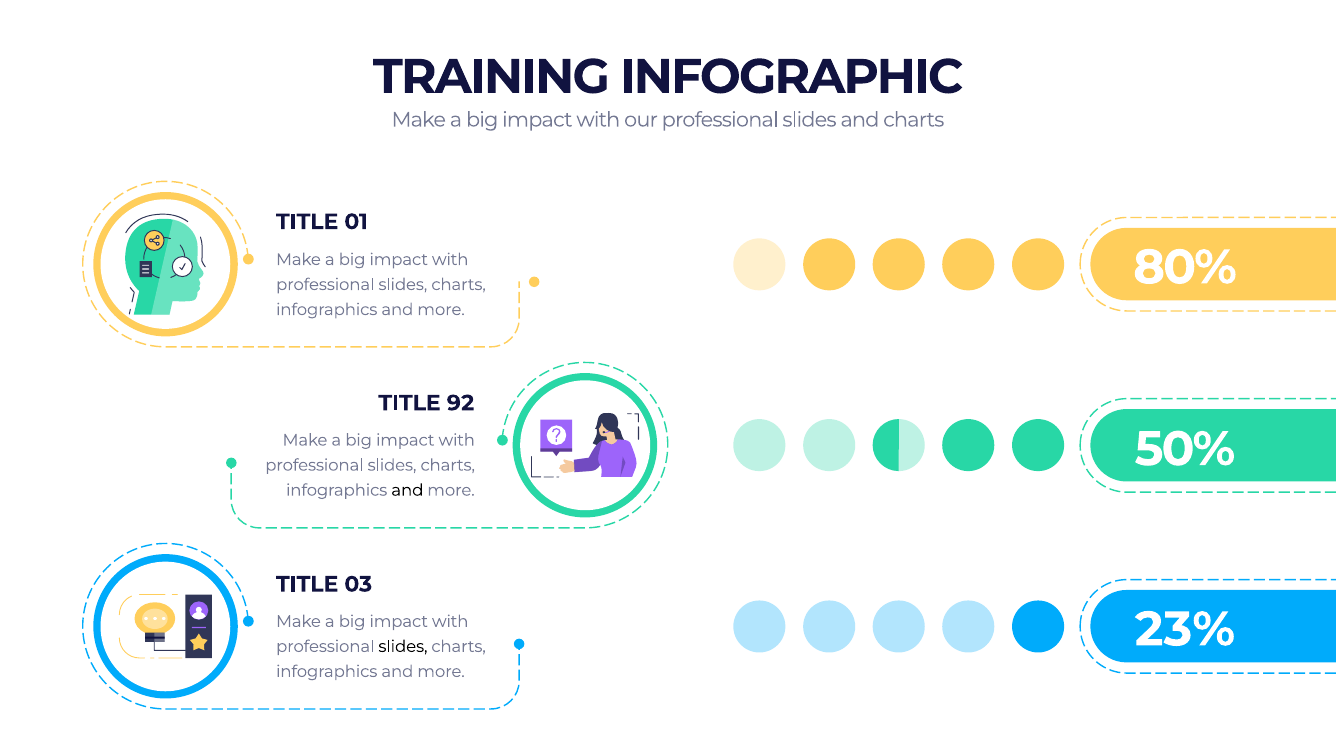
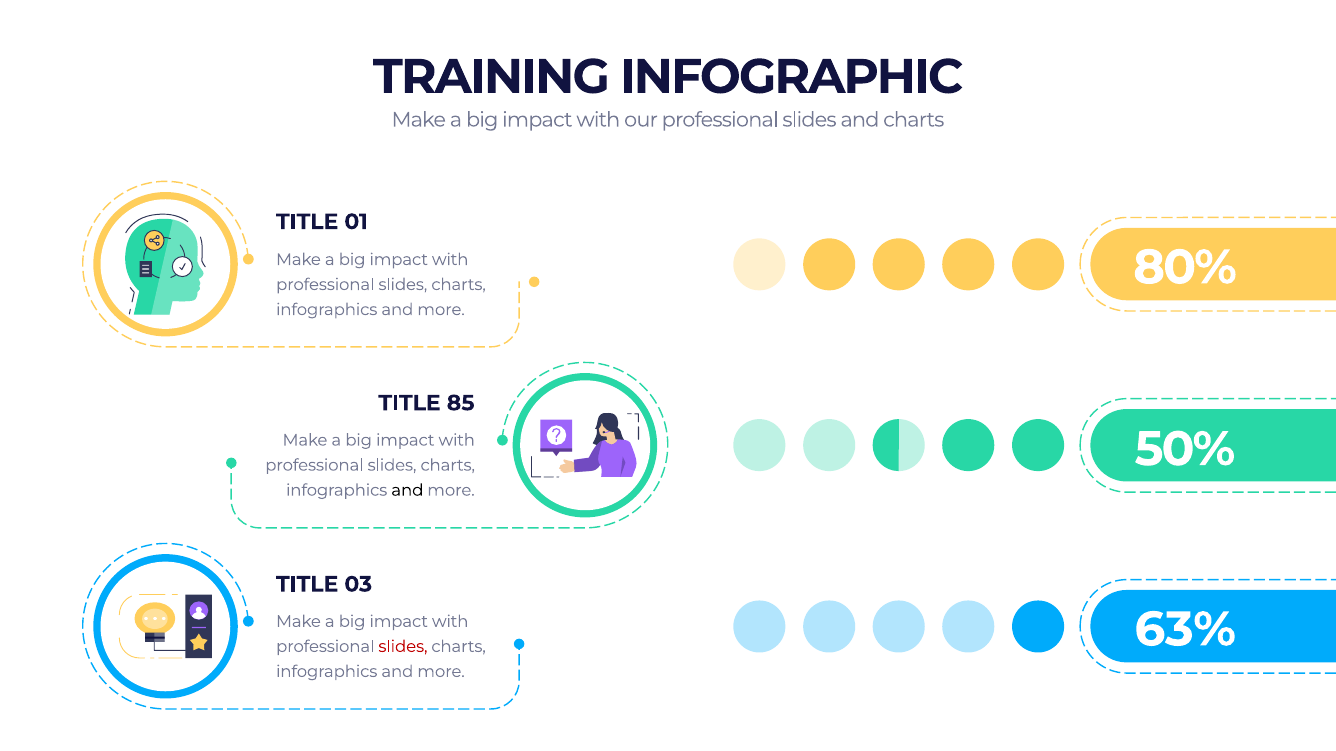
92: 92 -> 85
23%: 23% -> 63%
slides at (403, 647) colour: black -> red
